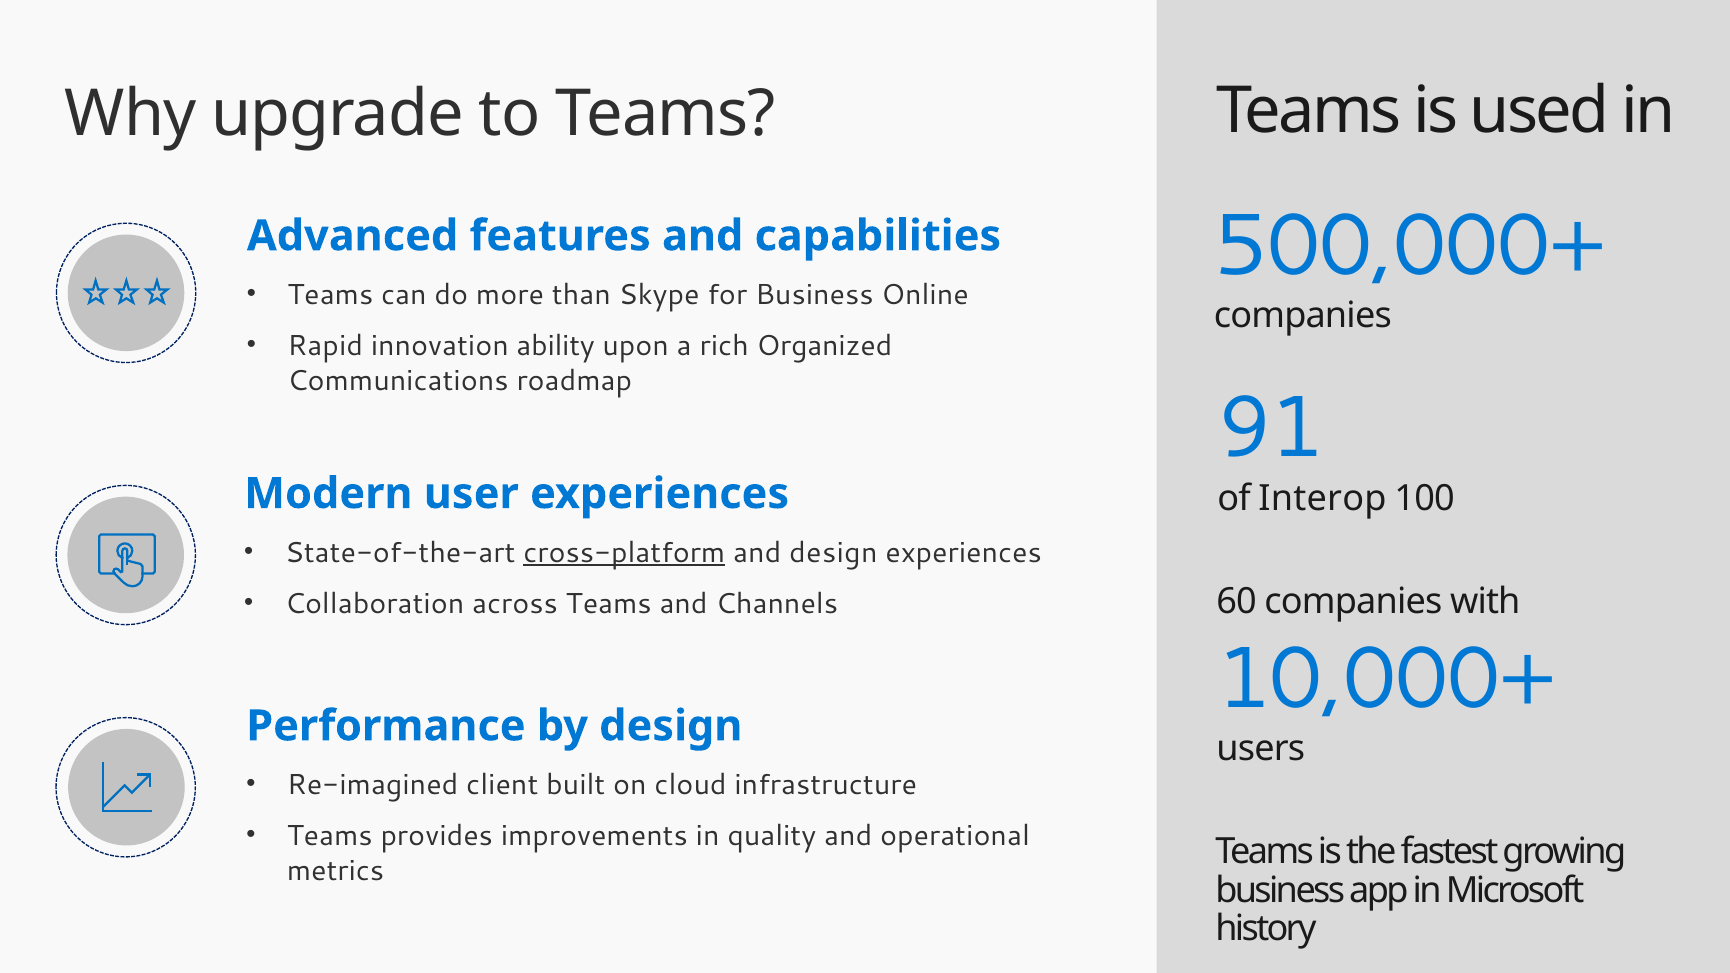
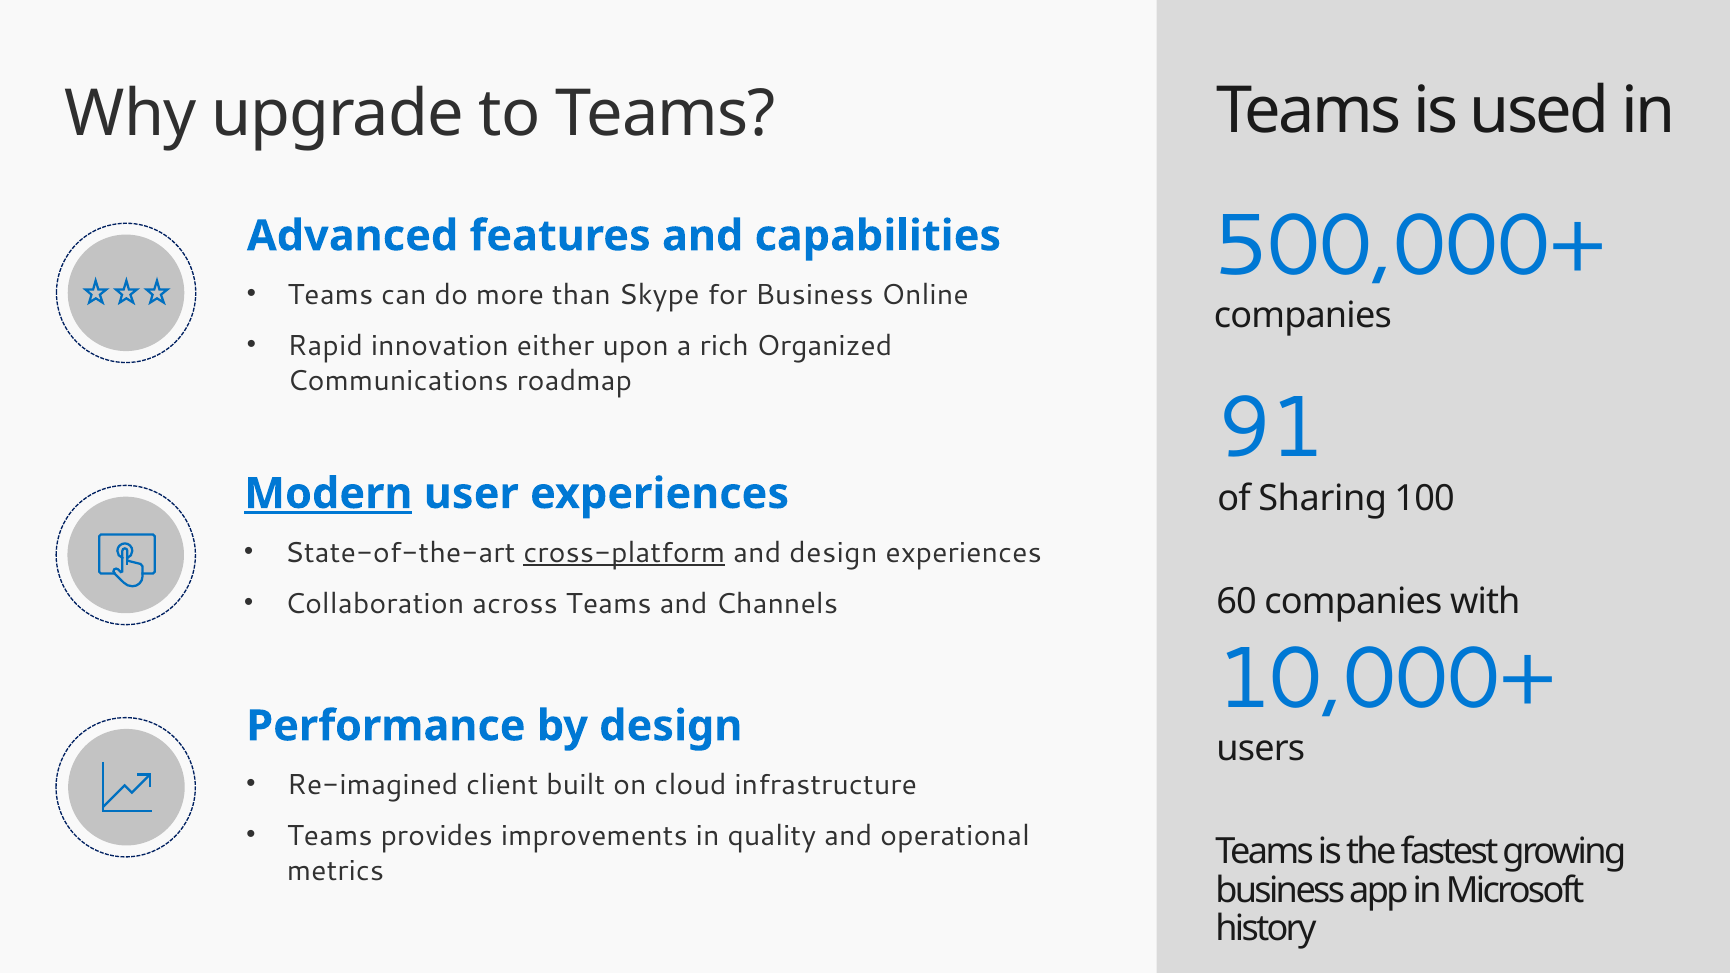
ability: ability -> either
Modern underline: none -> present
Interop: Interop -> Sharing
